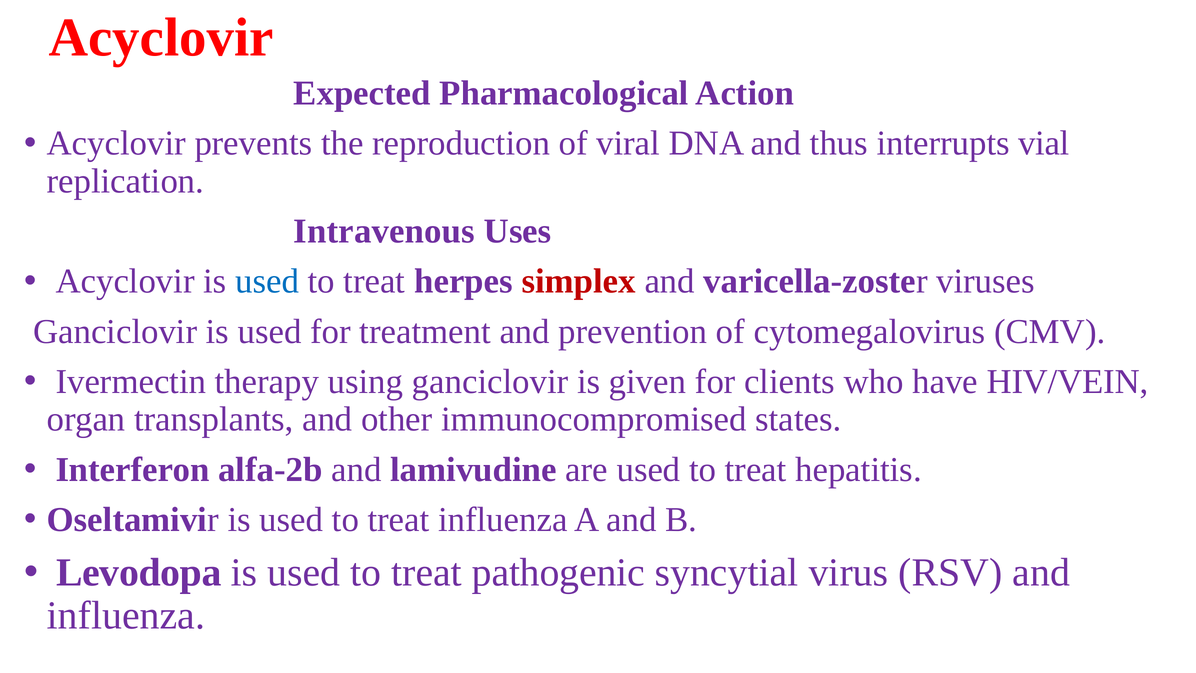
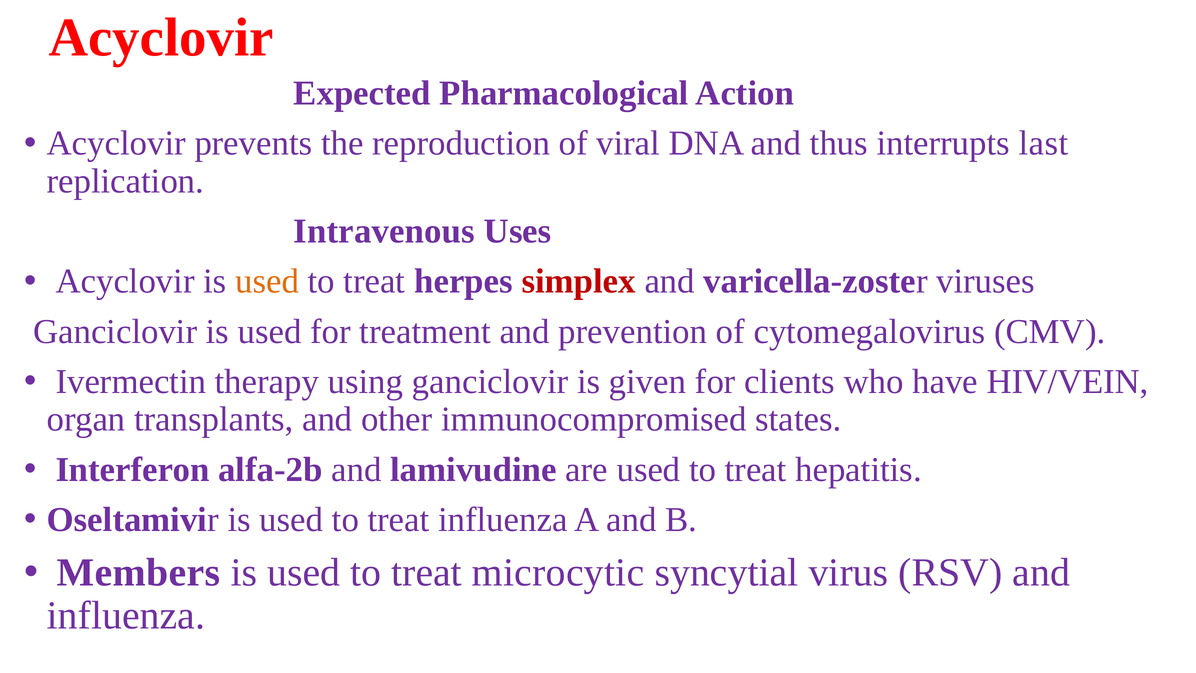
vial: vial -> last
used at (267, 281) colour: blue -> orange
Levodopa: Levodopa -> Members
pathogenic: pathogenic -> microcytic
